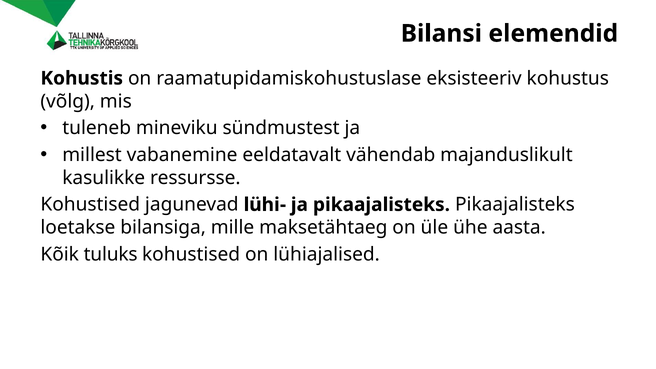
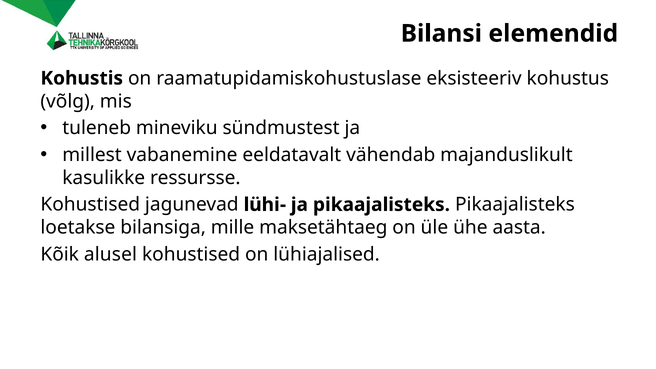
tuluks: tuluks -> alusel
